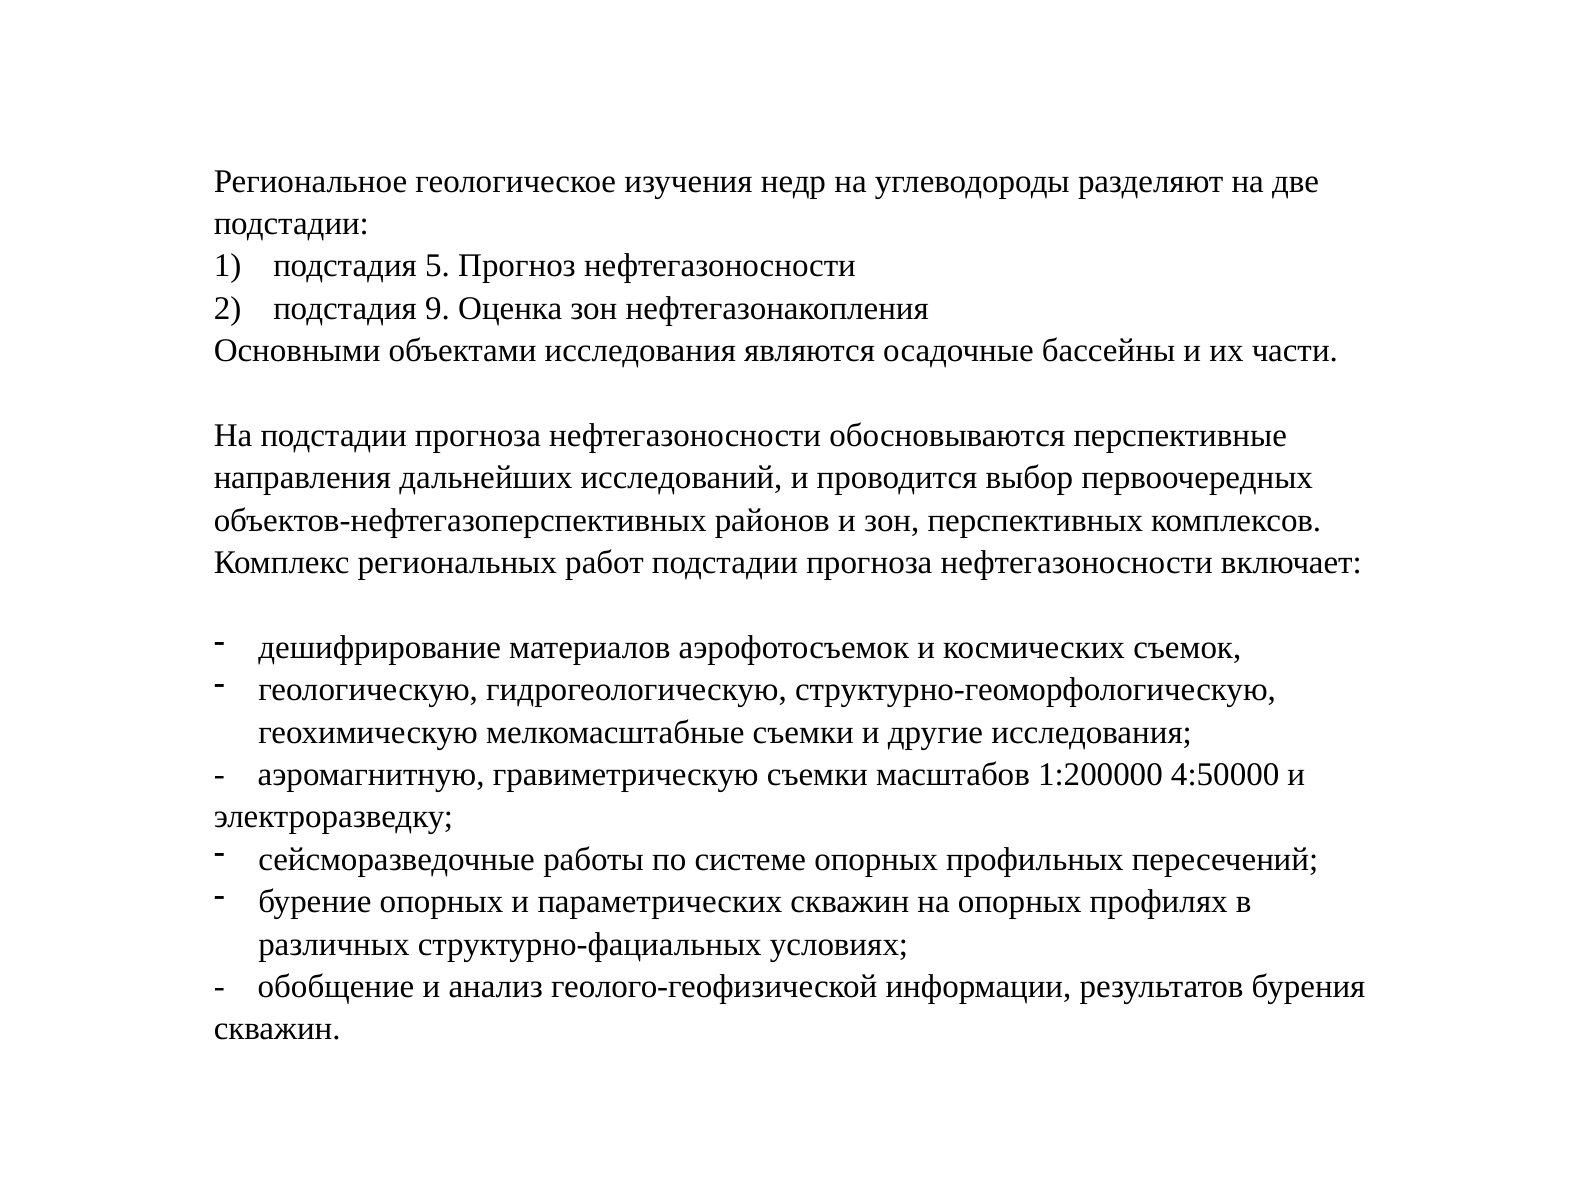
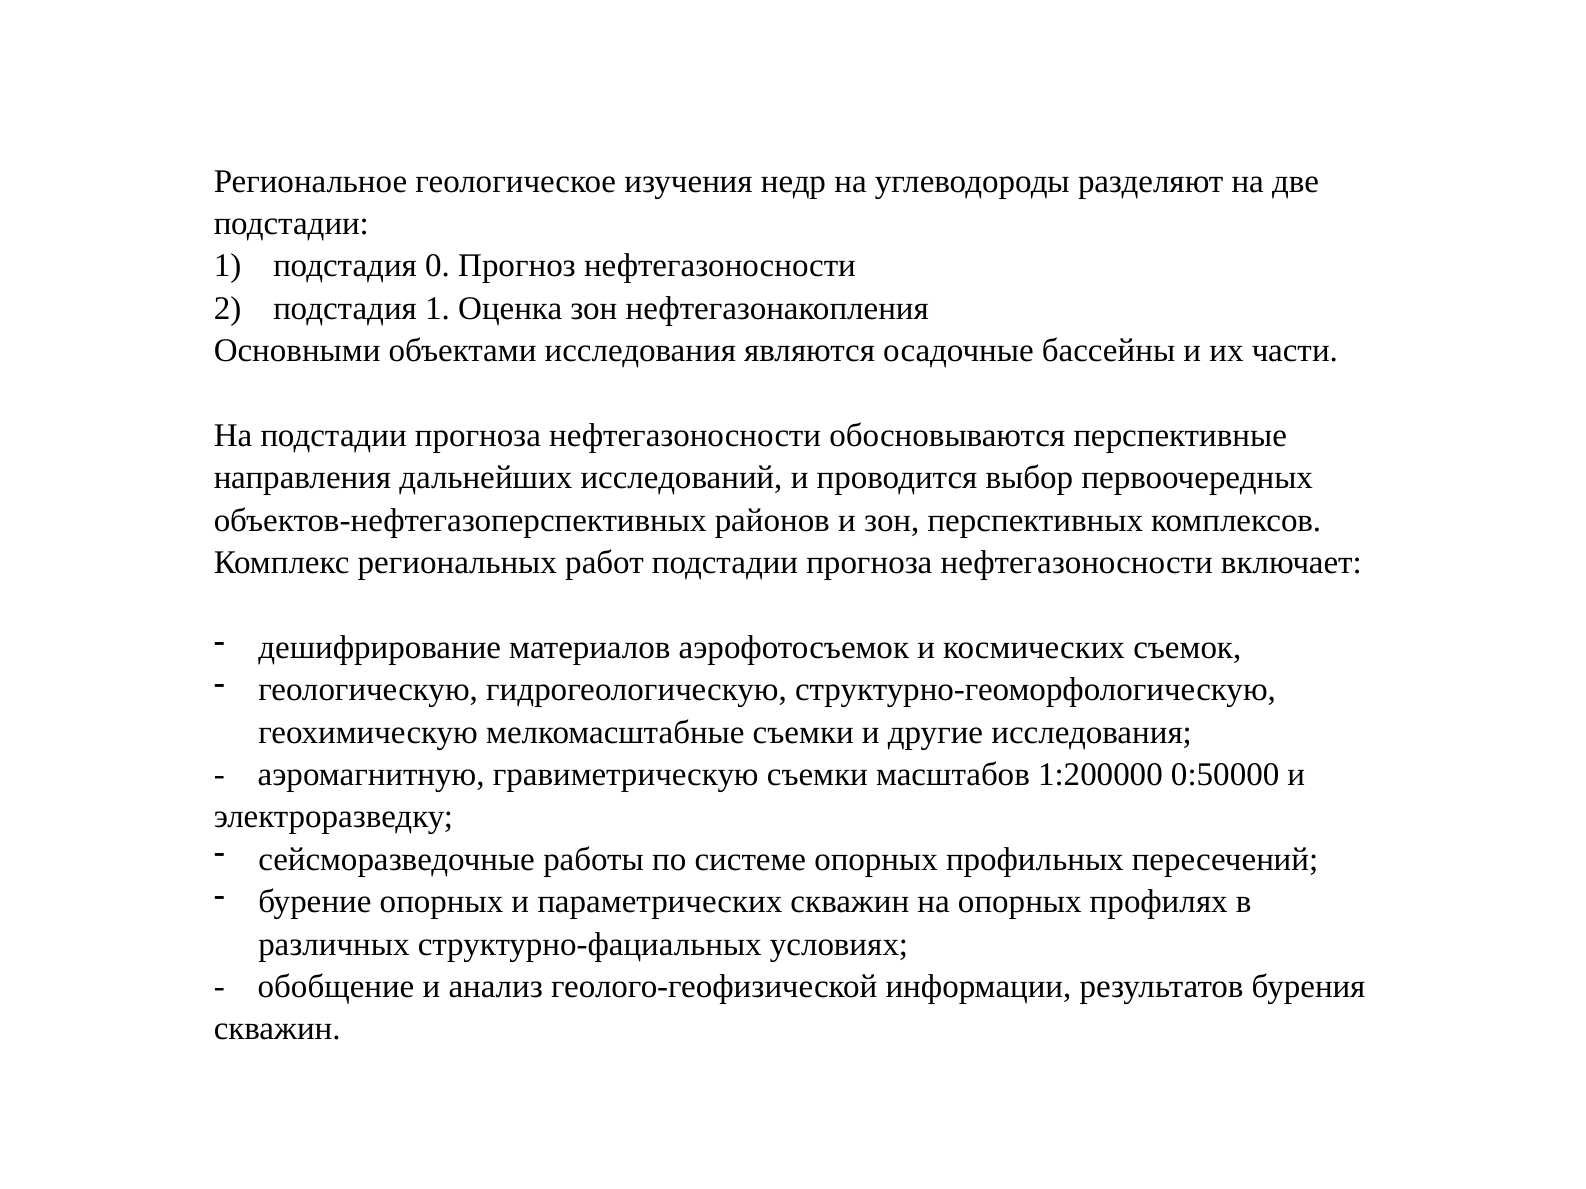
5: 5 -> 0
подстадия 9: 9 -> 1
4:50000: 4:50000 -> 0:50000
